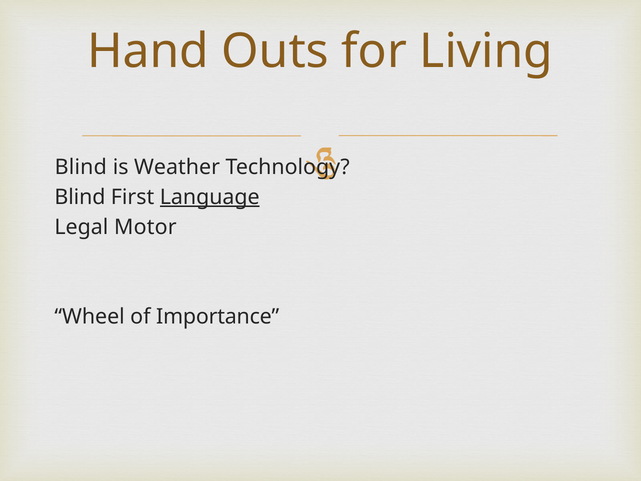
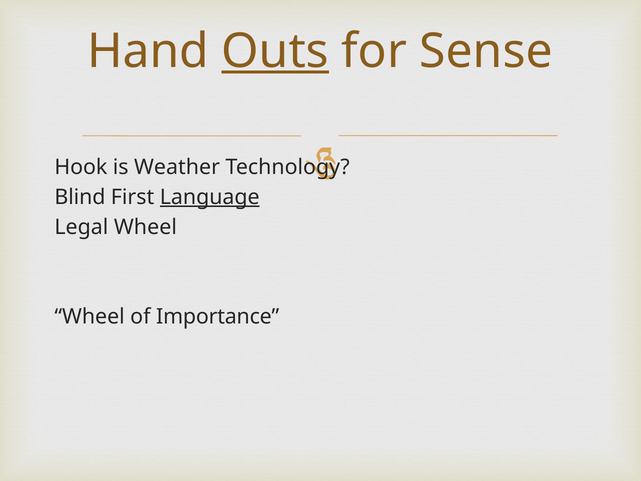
Outs underline: none -> present
Living: Living -> Sense
Blind at (81, 167): Blind -> Hook
Legal Motor: Motor -> Wheel
